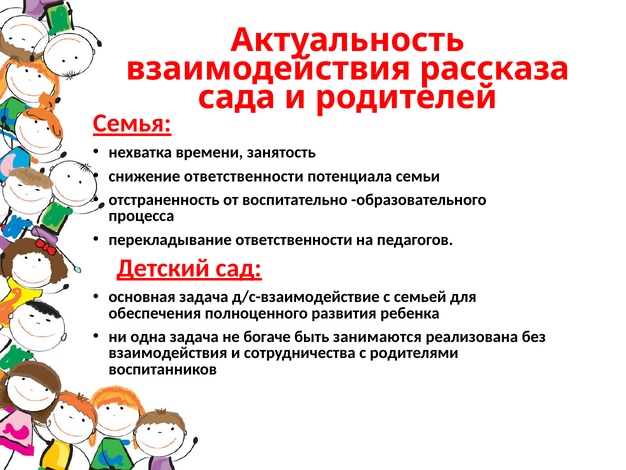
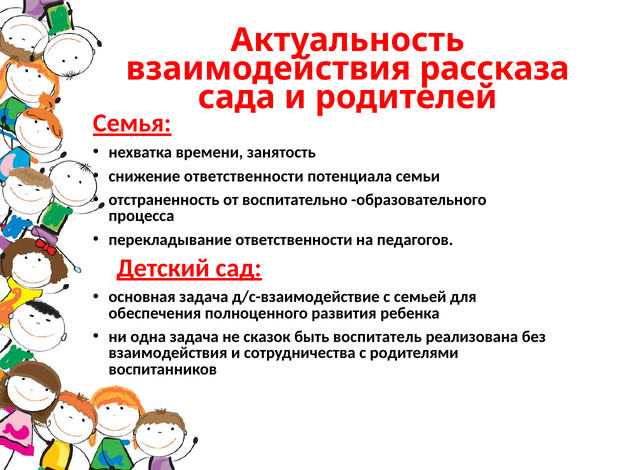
богаче: богаче -> сказок
занимаются: занимаются -> воспитатель
